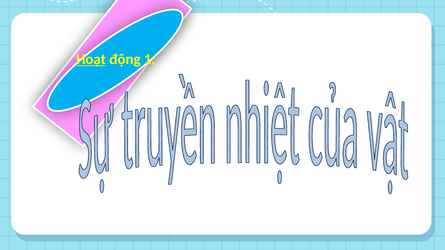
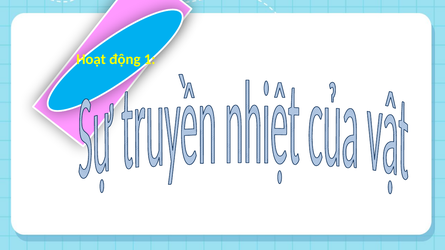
Hoạt underline: present -> none
